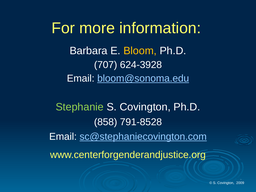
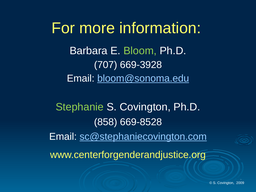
Bloom colour: yellow -> light green
624-3928: 624-3928 -> 669-3928
791-8528: 791-8528 -> 669-8528
